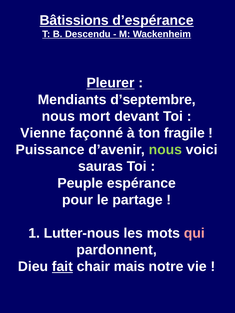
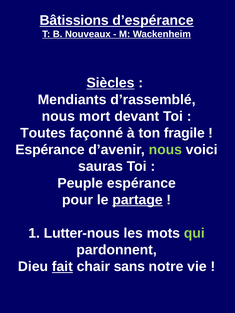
Descendu: Descendu -> Nouveaux
Pleurer: Pleurer -> Siècles
d’septembre: d’septembre -> d’rassemblé
Vienne: Vienne -> Toutes
Puissance at (50, 150): Puissance -> Espérance
partage underline: none -> present
qui colour: pink -> light green
mais: mais -> sans
